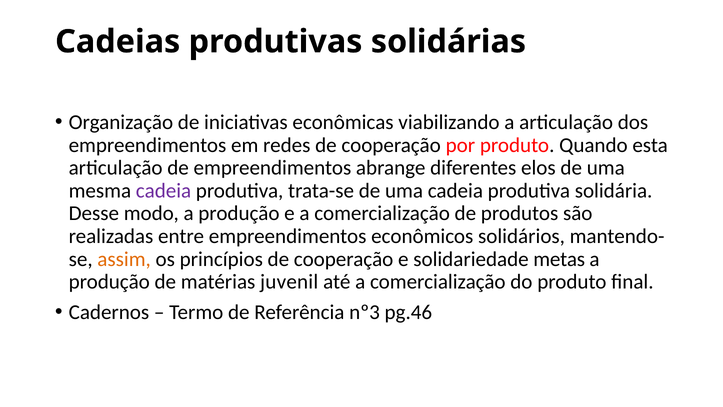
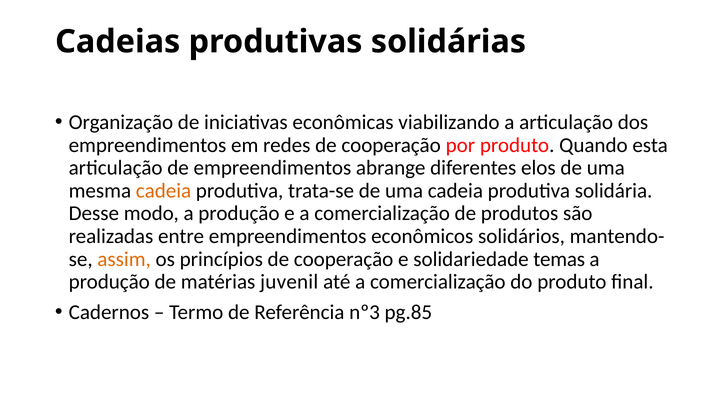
cadeia at (163, 191) colour: purple -> orange
metas: metas -> temas
pg.46: pg.46 -> pg.85
